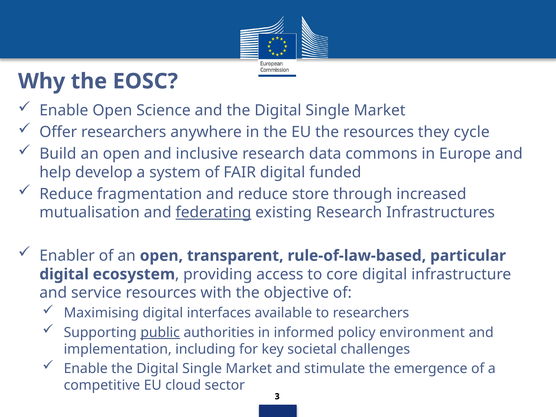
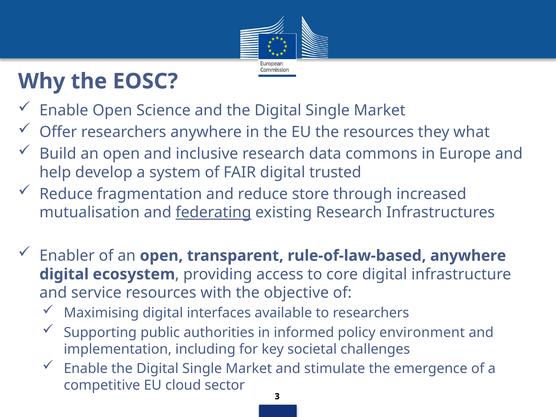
cycle: cycle -> what
funded: funded -> trusted
rule-of-law-based particular: particular -> anywhere
public underline: present -> none
